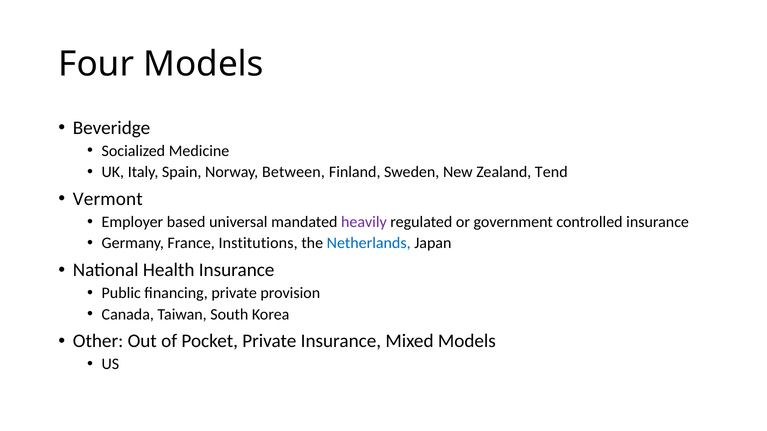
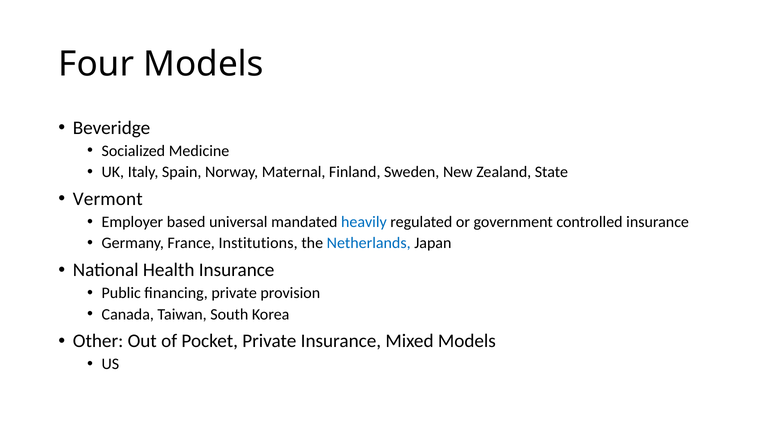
Between: Between -> Maternal
Tend: Tend -> State
heavily colour: purple -> blue
